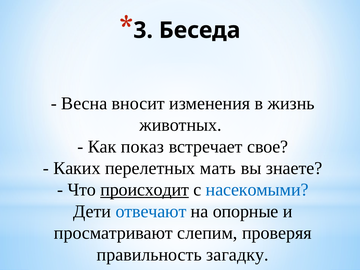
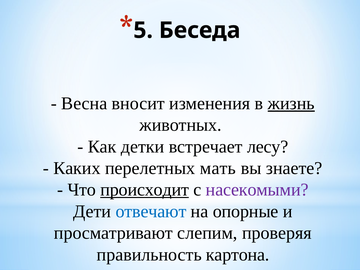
3: 3 -> 5
жизнь underline: none -> present
показ: показ -> детки
свое: свое -> лесу
насекомыми colour: blue -> purple
загадку: загадку -> картона
